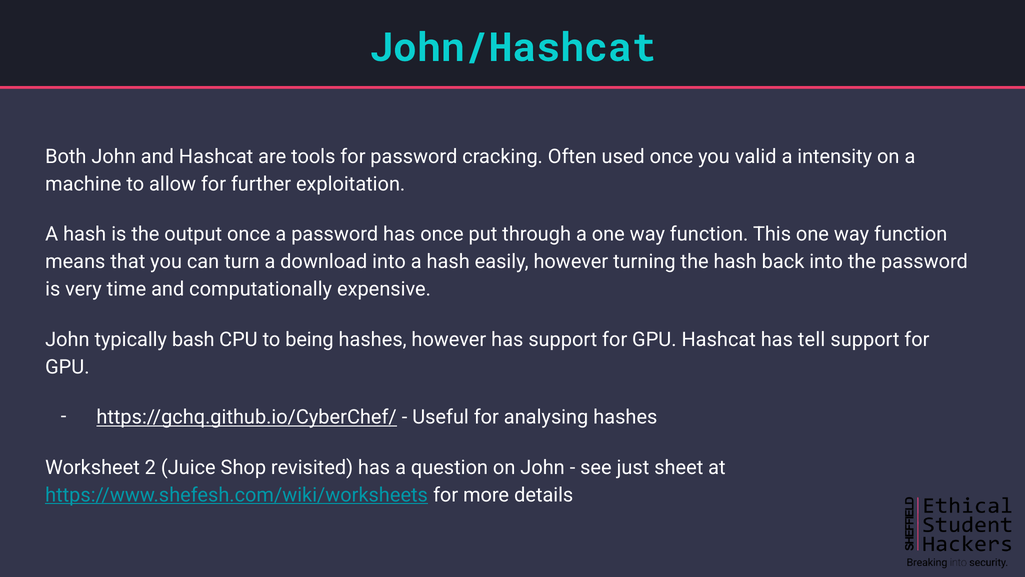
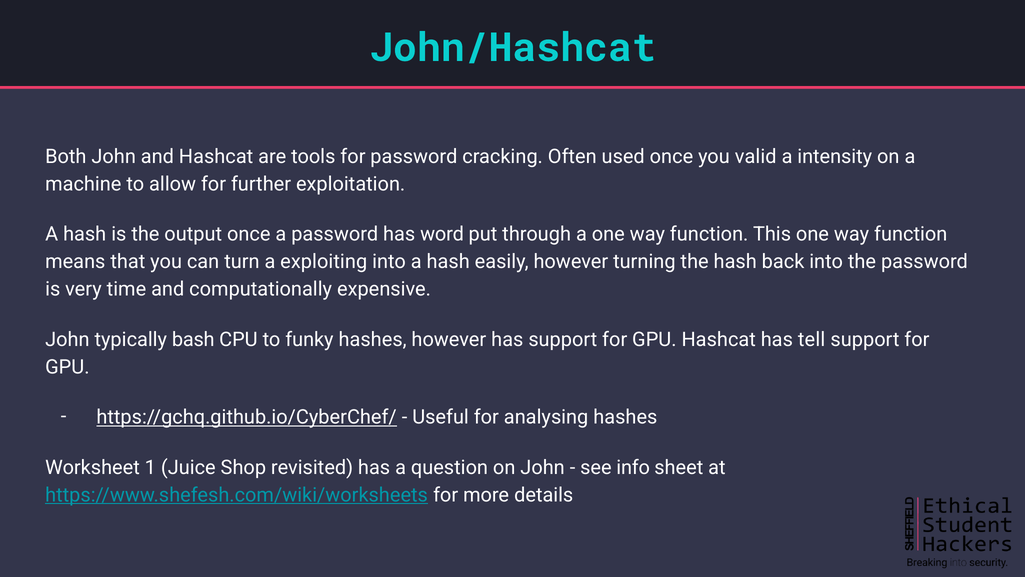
has once: once -> word
download: download -> exploiting
being: being -> funky
2: 2 -> 1
just: just -> info
